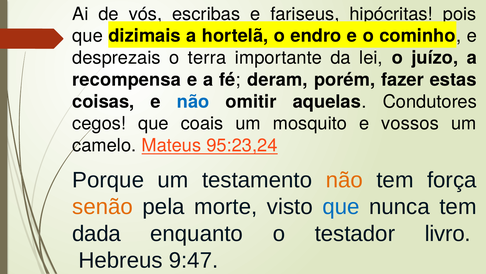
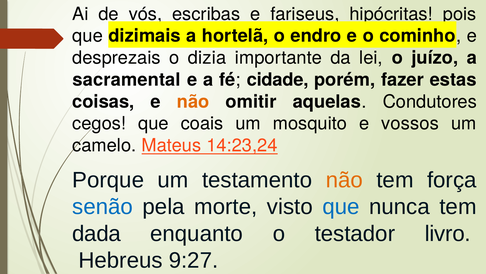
terra: terra -> dizia
recompensa: recompensa -> sacramental
deram: deram -> cidade
não at (193, 101) colour: blue -> orange
95:23,24: 95:23,24 -> 14:23,24
senão colour: orange -> blue
9:47: 9:47 -> 9:27
